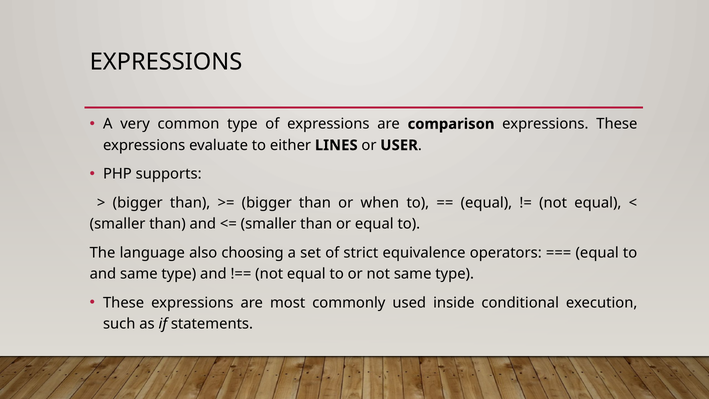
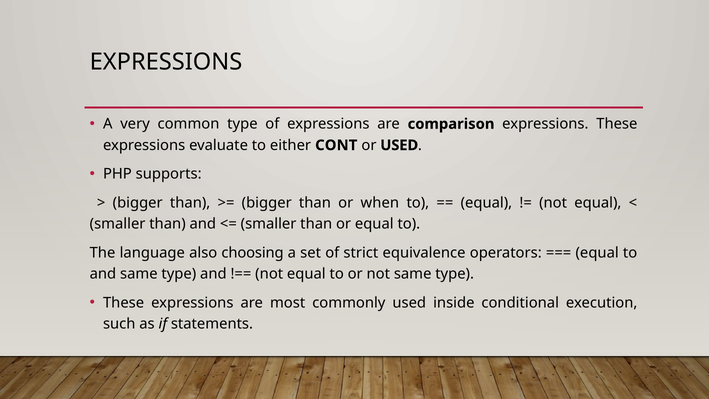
LINES: LINES -> CONT
or USER: USER -> USED
